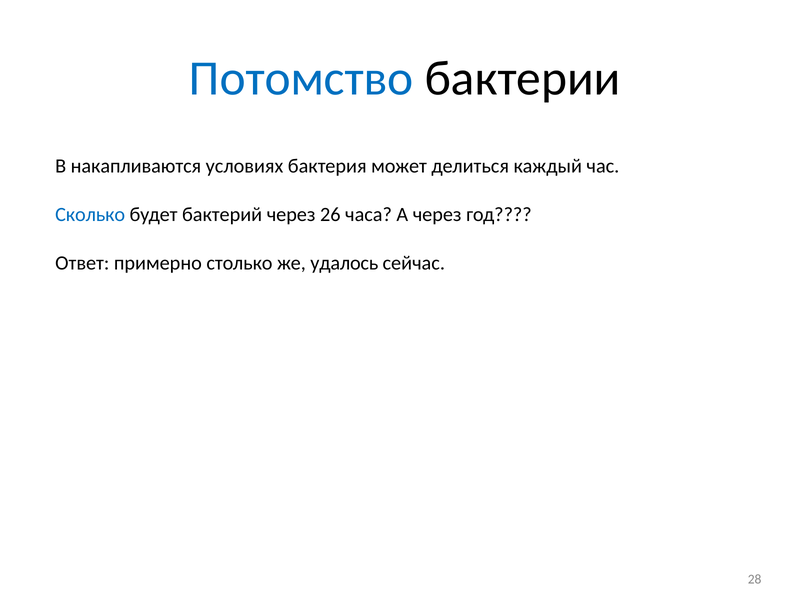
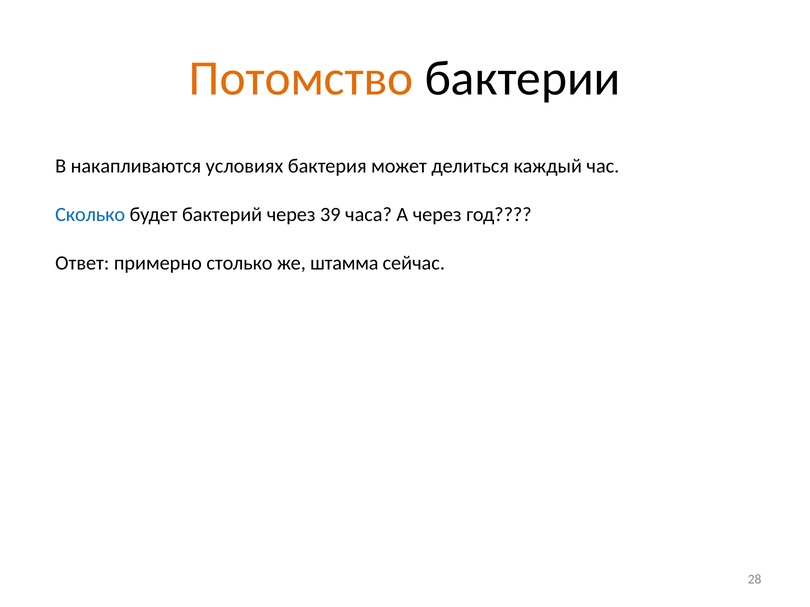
Потомство colour: blue -> orange
26: 26 -> 39
удалось: удалось -> штамма
